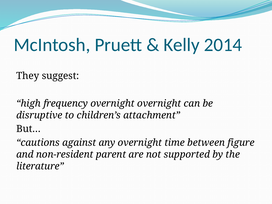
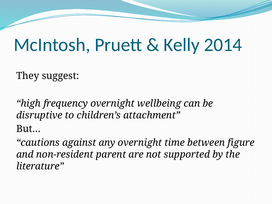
overnight overnight: overnight -> wellbeing
